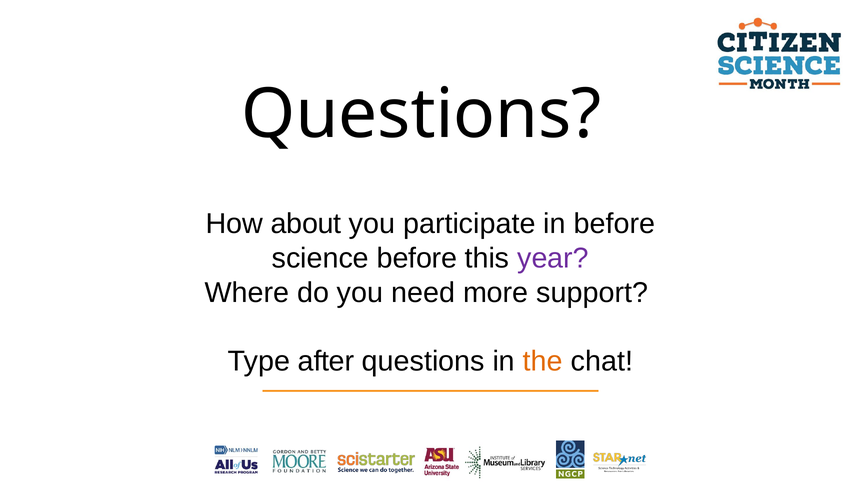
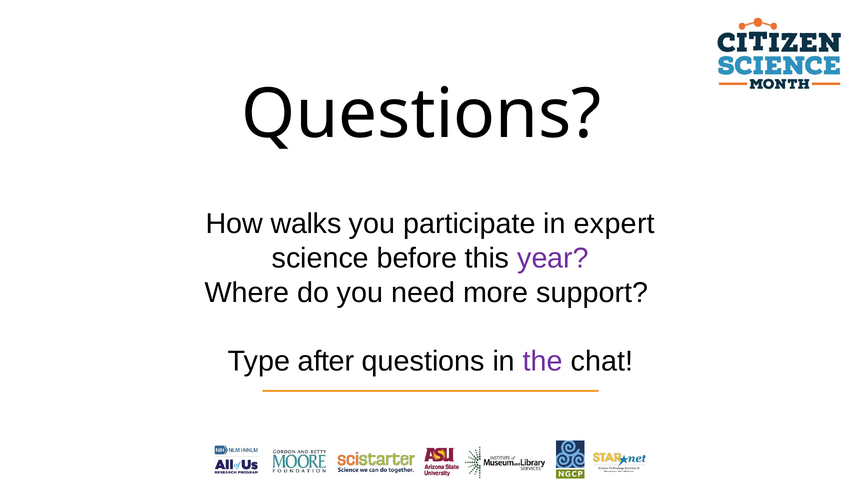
about: about -> walks
in before: before -> expert
the colour: orange -> purple
